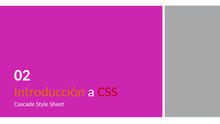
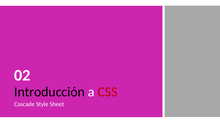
Introducción colour: orange -> black
